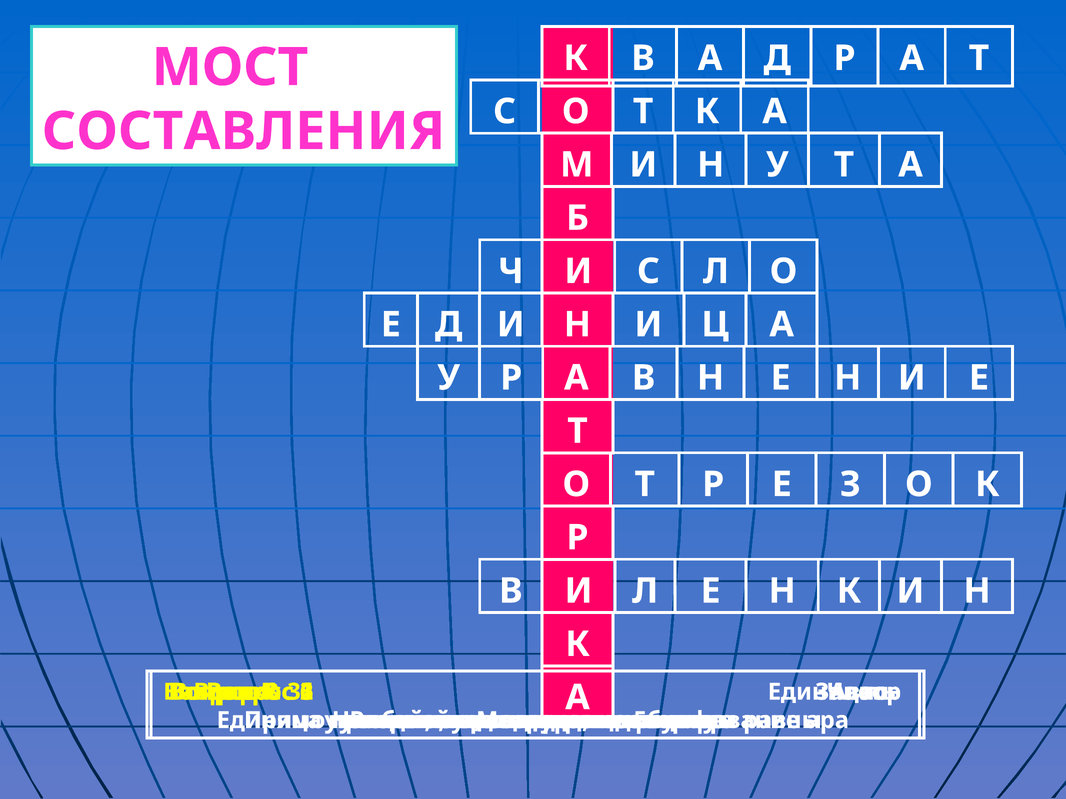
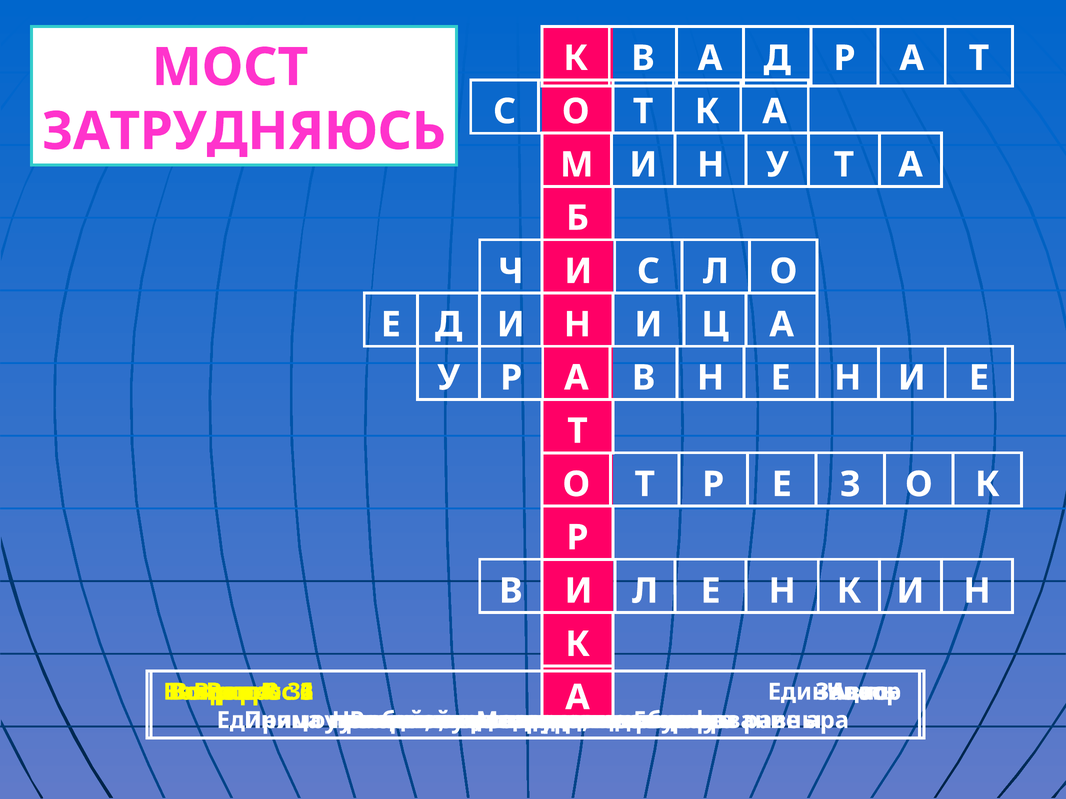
СОСТАВЛЕНИЯ: СОСТАВЛЕНИЯ -> ЗАТРУДНЯЮСЬ
